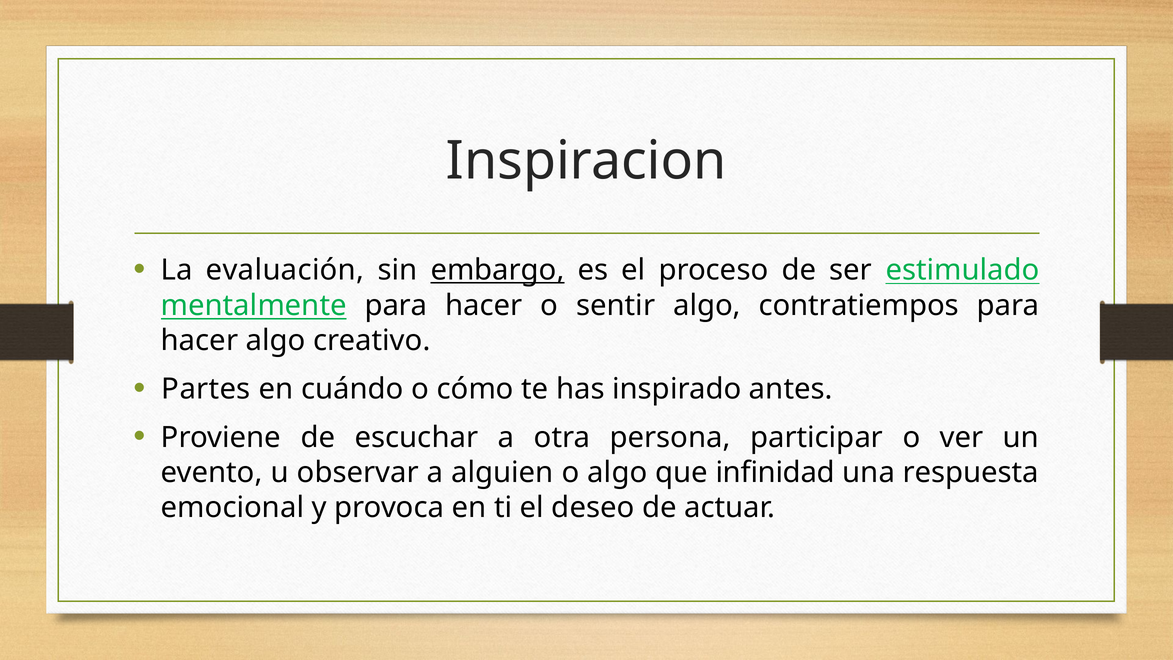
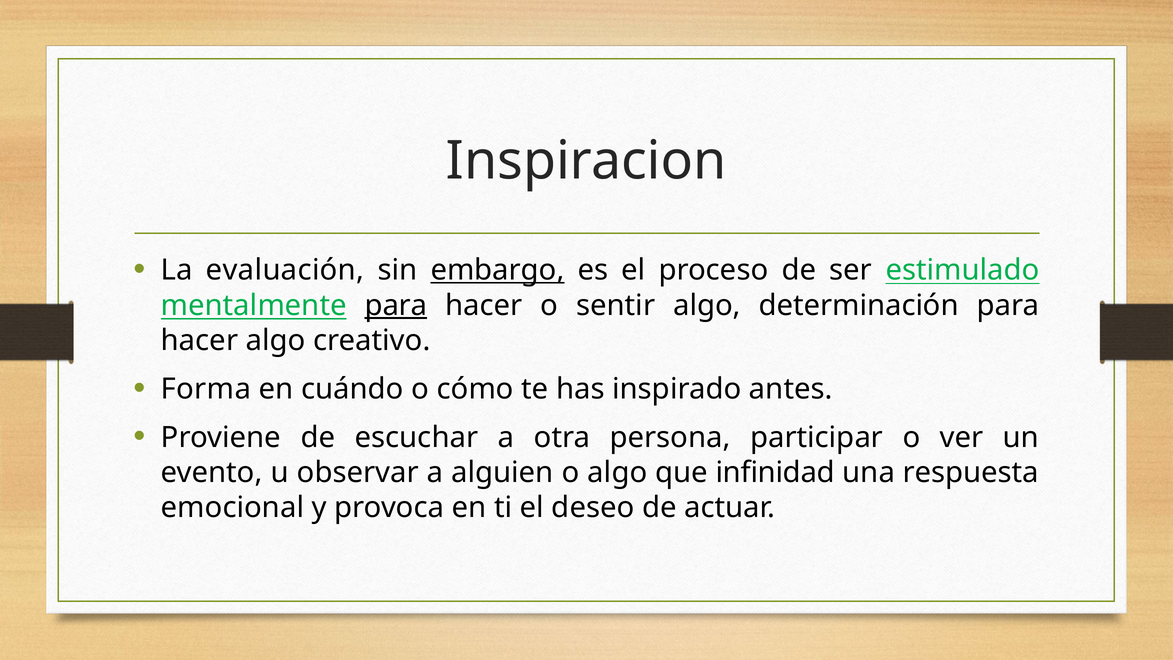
para at (396, 305) underline: none -> present
contratiempos: contratiempos -> determinación
Partes: Partes -> Forma
